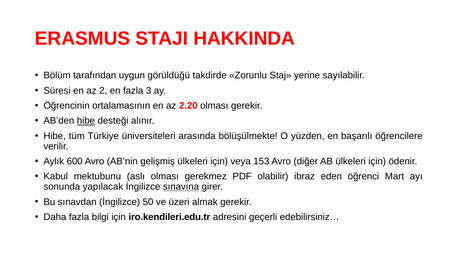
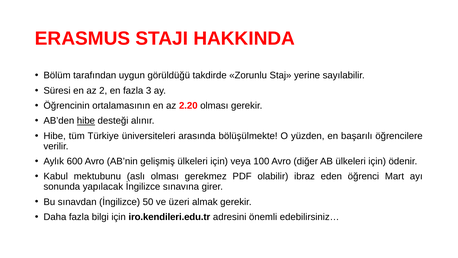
153: 153 -> 100
sınavına underline: present -> none
geçerli: geçerli -> önemli
